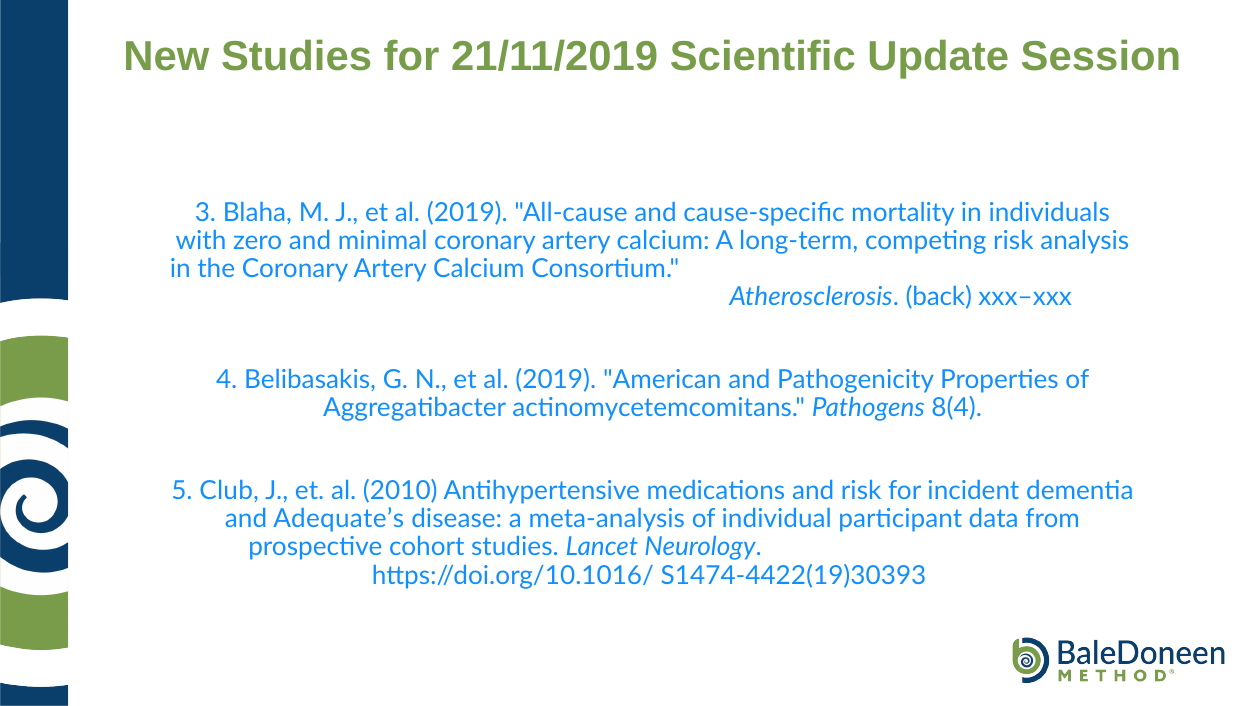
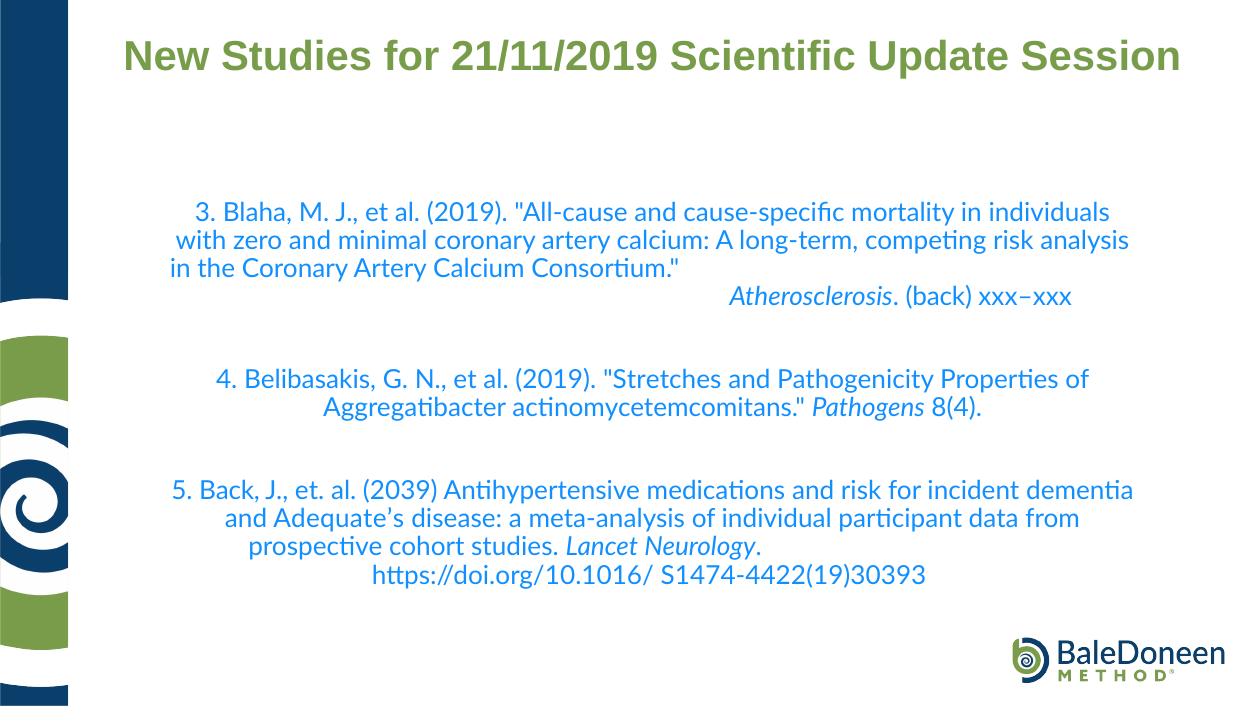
American: American -> Stretches
5 Club: Club -> Back
2010: 2010 -> 2039
